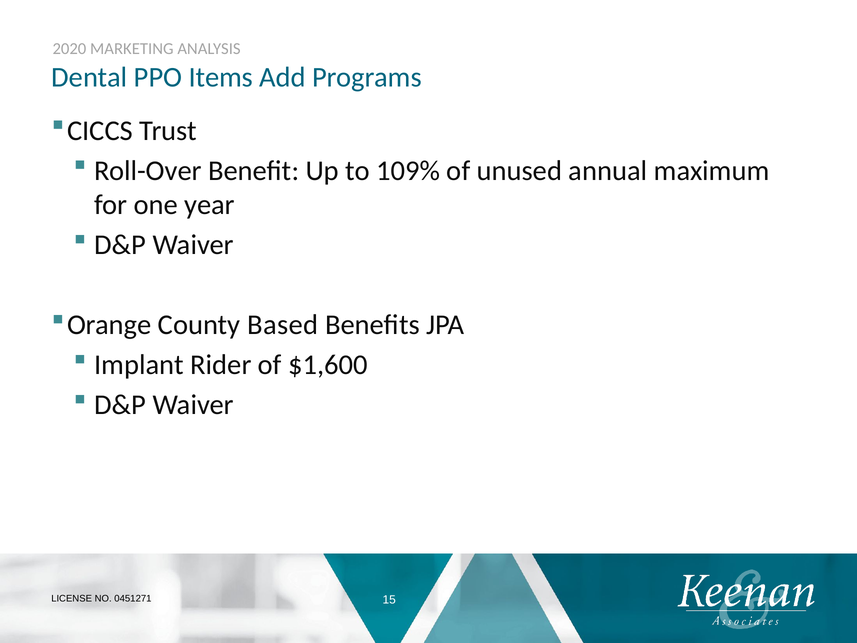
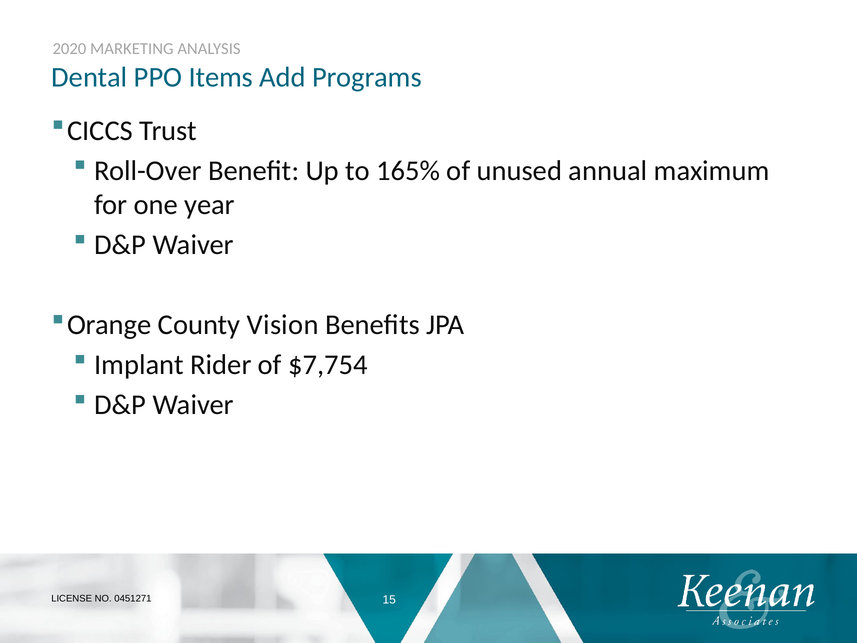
109%: 109% -> 165%
Based: Based -> Vision
$1,600: $1,600 -> $7,754
